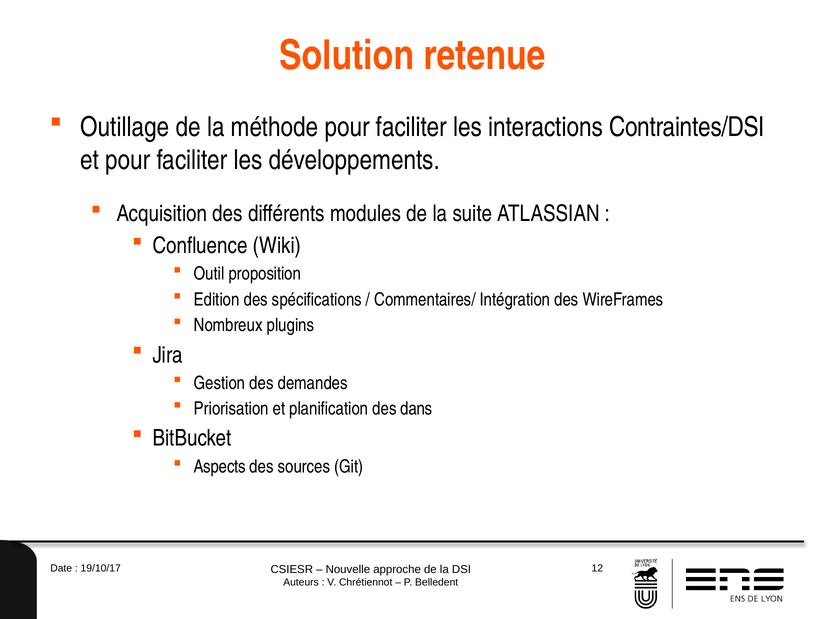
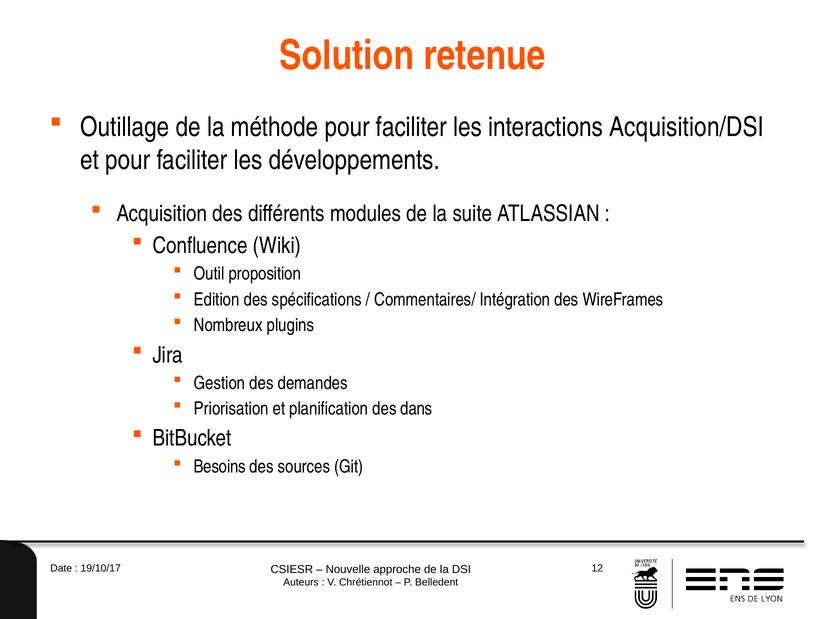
Contraintes/DSI: Contraintes/DSI -> Acquisition/DSI
Aspects: Aspects -> Besoins
